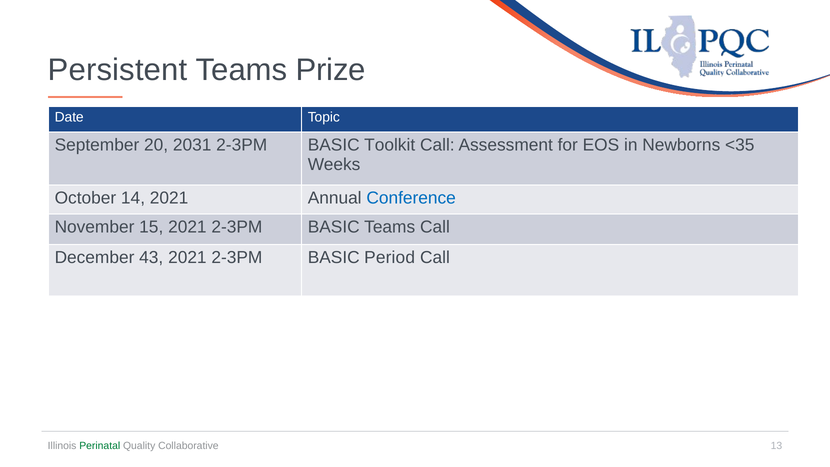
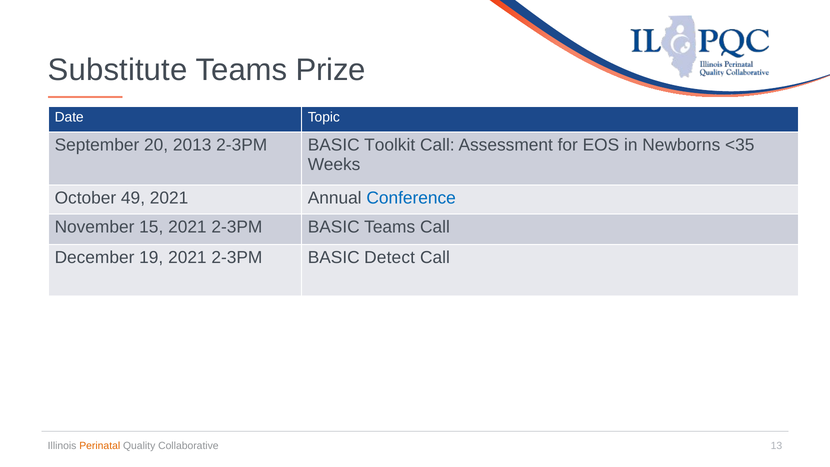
Persistent: Persistent -> Substitute
2031: 2031 -> 2013
14: 14 -> 49
43: 43 -> 19
Period: Period -> Detect
Perinatal colour: green -> orange
